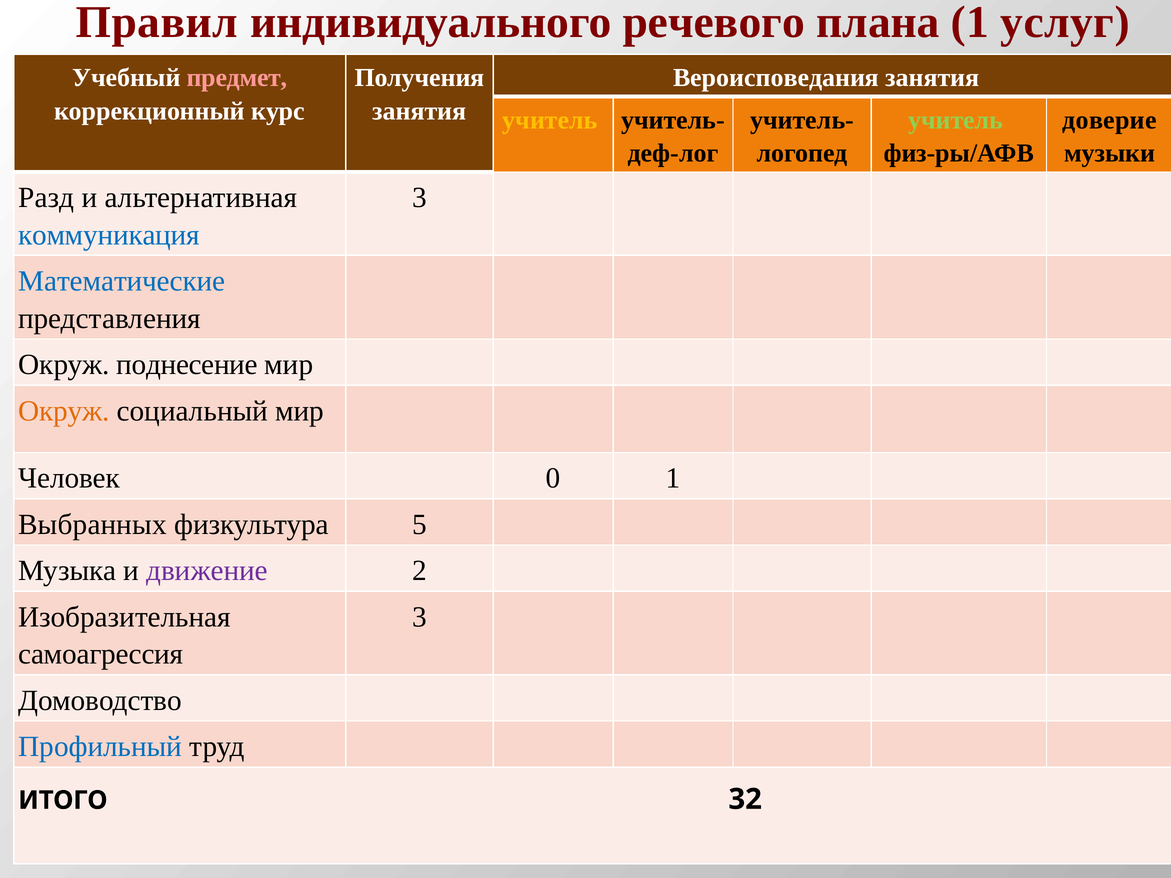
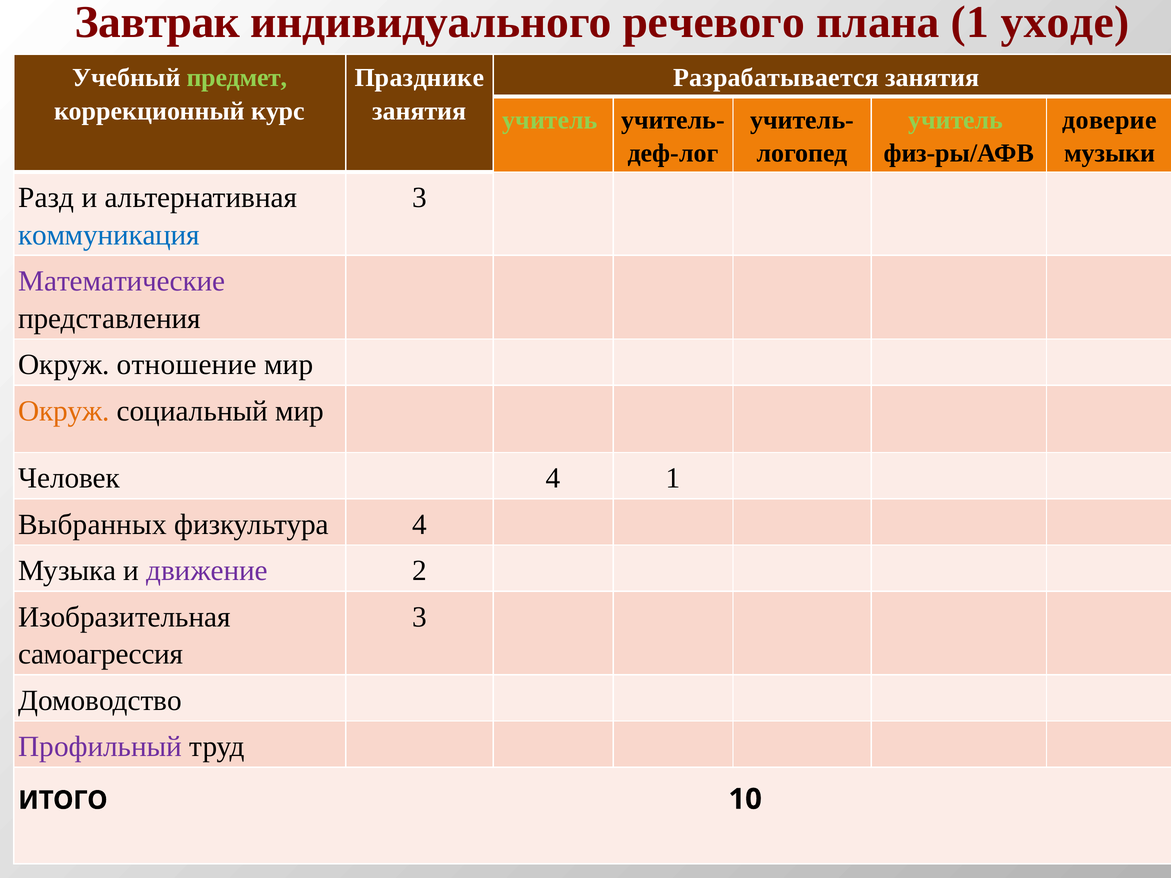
Правил: Правил -> Завтрак
услуг: услуг -> уходе
предмет colour: pink -> light green
Получения: Получения -> Празднике
Вероисповедания: Вероисповедания -> Разрабатывается
учитель at (550, 120) colour: yellow -> light green
Математические colour: blue -> purple
поднесение: поднесение -> отношение
Человек 0: 0 -> 4
физкультура 5: 5 -> 4
Профильный colour: blue -> purple
32: 32 -> 10
